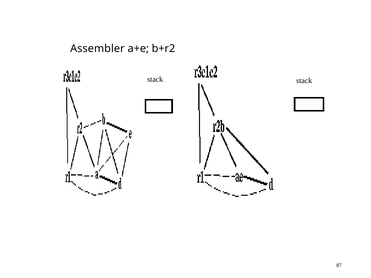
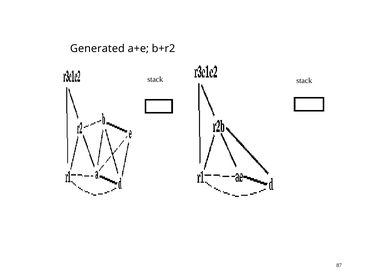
Assembler: Assembler -> Generated
